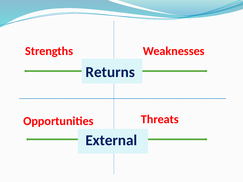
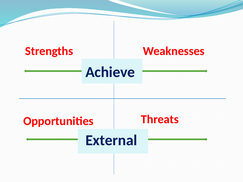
Returns: Returns -> Achieve
